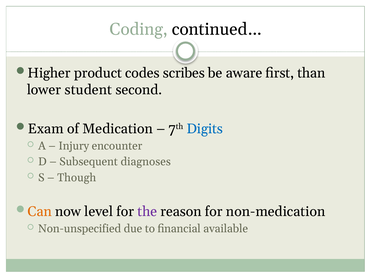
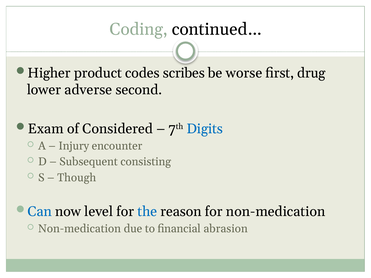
aware: aware -> worse
than: than -> drug
student: student -> adverse
Medication: Medication -> Considered
diagnoses: diagnoses -> consisting
Can colour: orange -> blue
the colour: purple -> blue
Non-unspecified at (80, 229): Non-unspecified -> Non-medication
available: available -> abrasion
